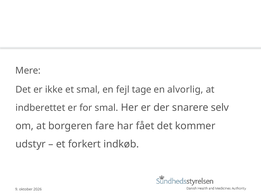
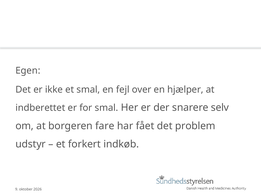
Mere: Mere -> Egen
tage: tage -> over
alvorlig: alvorlig -> hjælper
kommer: kommer -> problem
